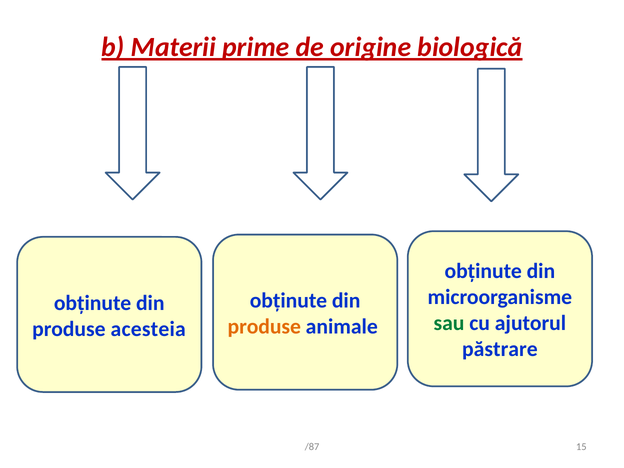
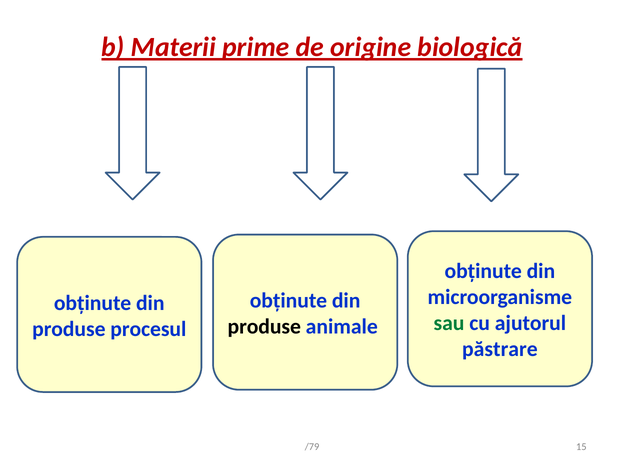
produse at (264, 327) colour: orange -> black
acesteia: acesteia -> procesul
/87: /87 -> /79
